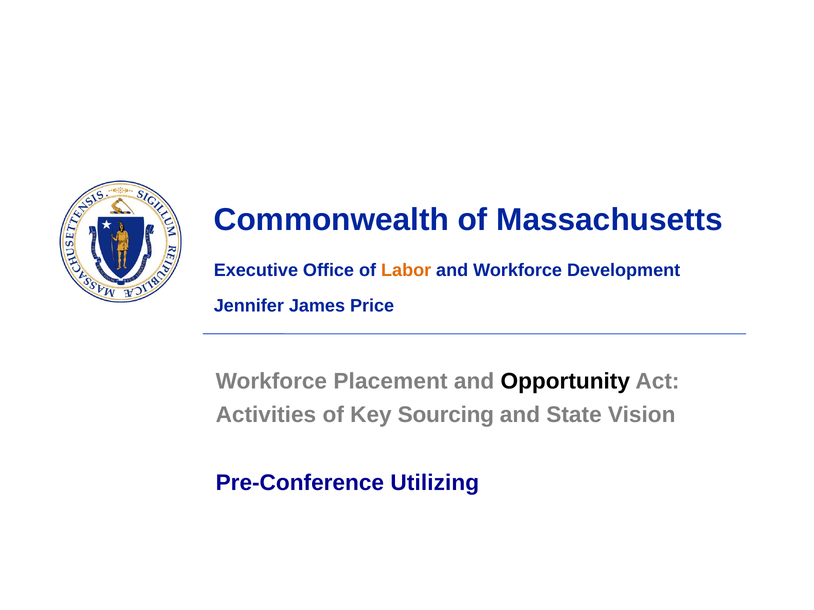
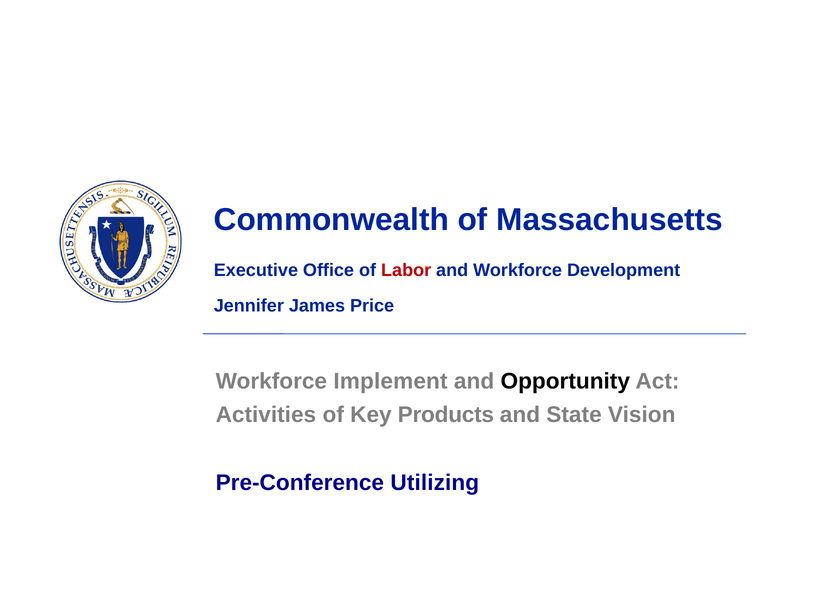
Labor colour: orange -> red
Placement: Placement -> Implement
Sourcing: Sourcing -> Products
